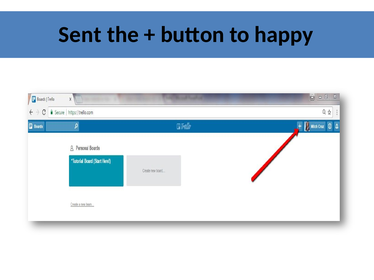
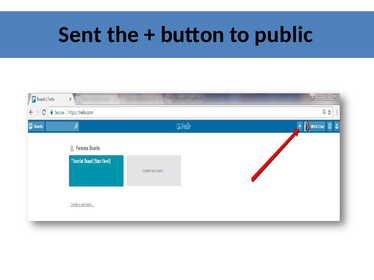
happy: happy -> public
